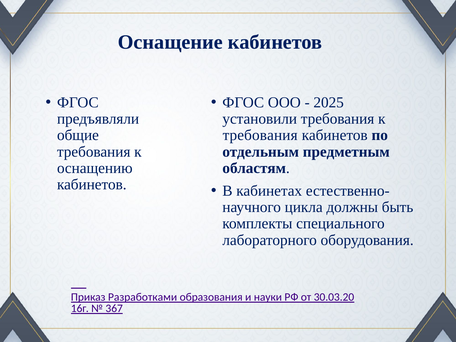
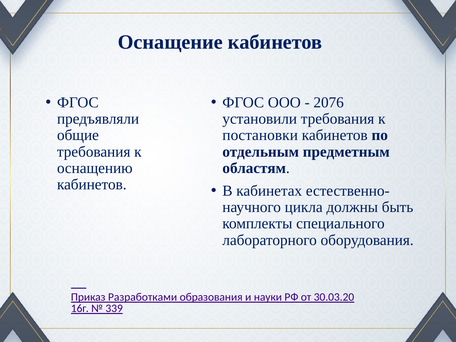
2025: 2025 -> 2076
требования at (260, 135): требования -> постановки
367: 367 -> 339
